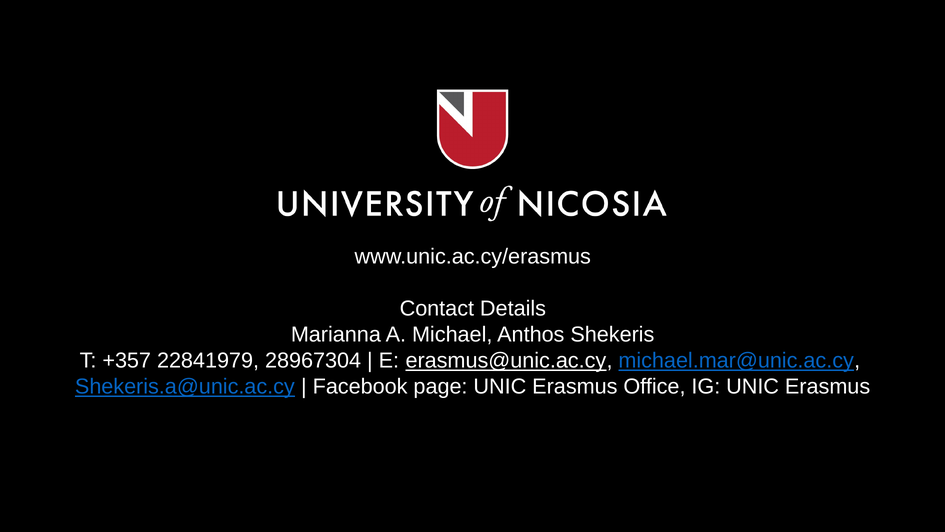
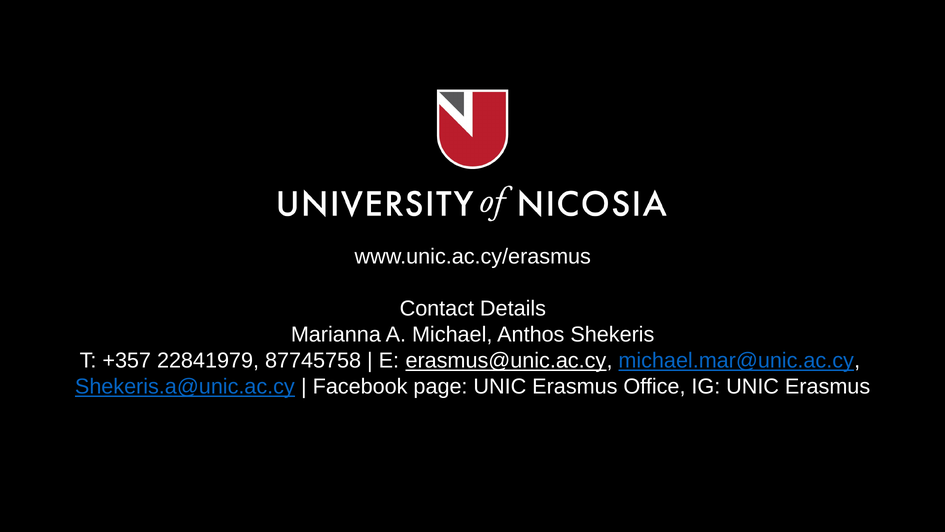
28967304: 28967304 -> 87745758
